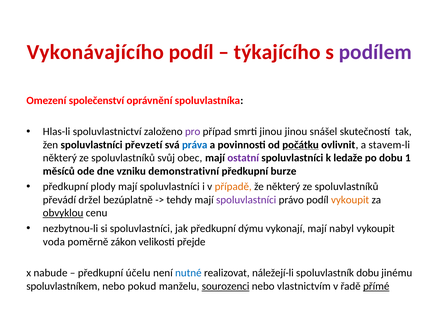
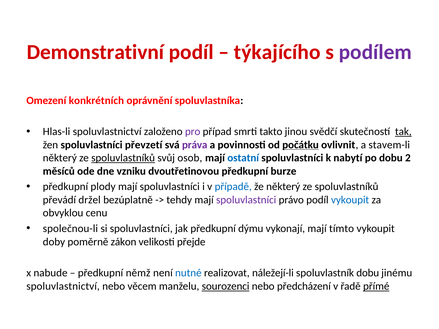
Vykonávajícího: Vykonávajícího -> Demonstrativní
společenství: společenství -> konkrétních
smrti jinou: jinou -> takto
snášel: snášel -> svědčí
tak underline: none -> present
práva colour: blue -> purple
spoluvlastníků at (123, 158) underline: none -> present
obec: obec -> osob
ostatní colour: purple -> blue
ledaže: ledaže -> nabytí
1: 1 -> 2
demonstrativní: demonstrativní -> dvoutřetinovou
případě colour: orange -> blue
vykoupit at (350, 200) colour: orange -> blue
obvyklou underline: present -> none
nezbytnou-li: nezbytnou-li -> společnou-li
nabyl: nabyl -> tímto
voda: voda -> doby
účelu: účelu -> němž
spoluvlastníkem at (63, 286): spoluvlastníkem -> spoluvlastnictví
pokud: pokud -> věcem
vlastnictvím: vlastnictvím -> předcházení
